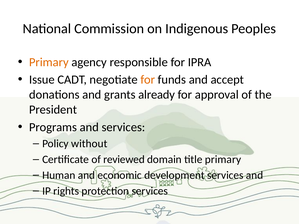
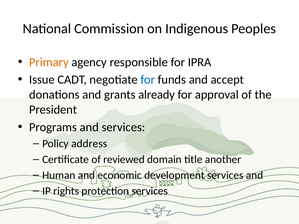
for at (148, 80) colour: orange -> blue
without: without -> address
title primary: primary -> another
